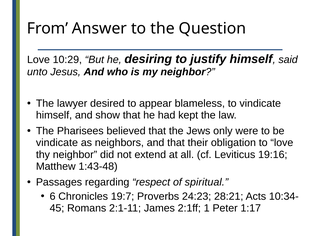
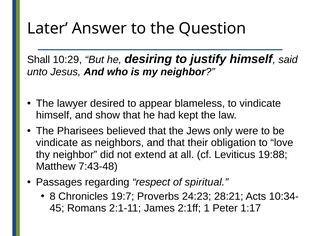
From: From -> Later
Love at (38, 60): Love -> Shall
19:16: 19:16 -> 19:88
1:43-48: 1:43-48 -> 7:43-48
6: 6 -> 8
